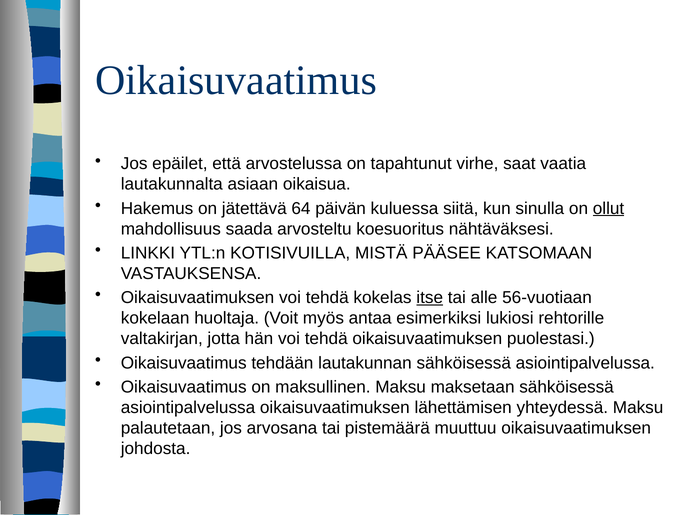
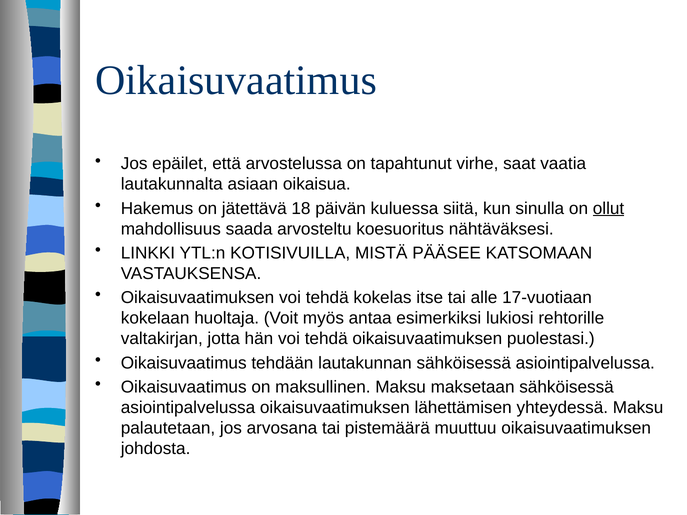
64: 64 -> 18
itse underline: present -> none
56-vuotiaan: 56-vuotiaan -> 17-vuotiaan
